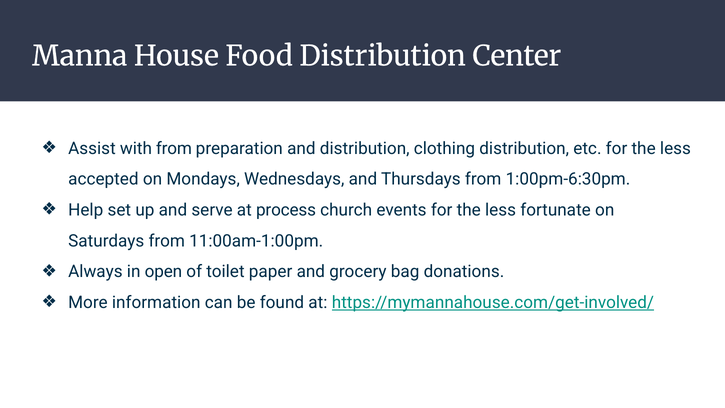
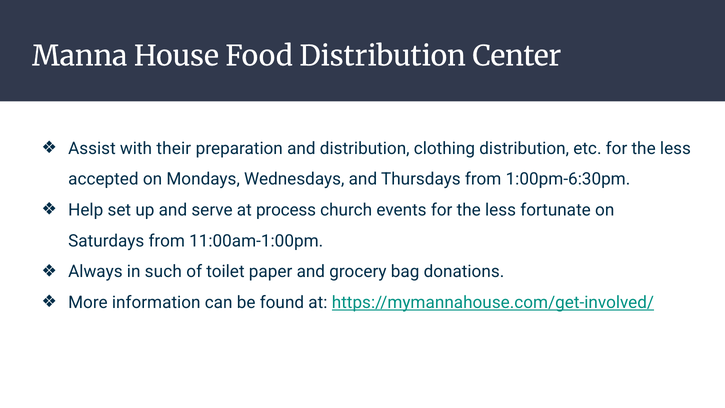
with from: from -> their
open: open -> such
